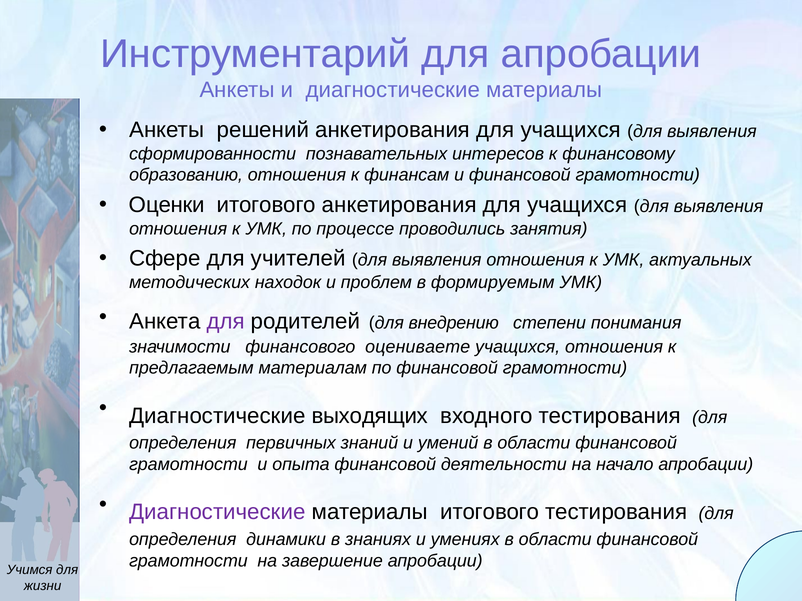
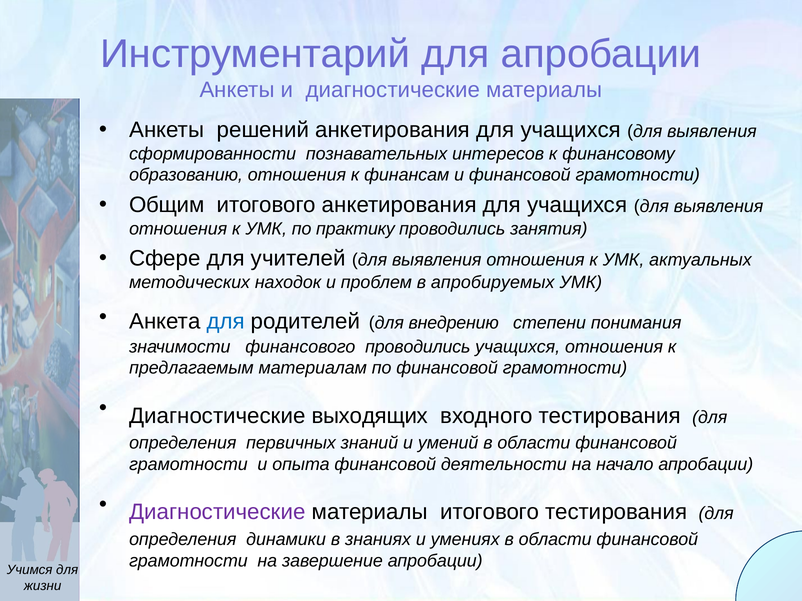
Оценки: Оценки -> Общим
процессе: процессе -> практику
формируемым: формируемым -> апробируемых
для at (226, 321) colour: purple -> blue
финансового оцениваете: оцениваете -> проводились
